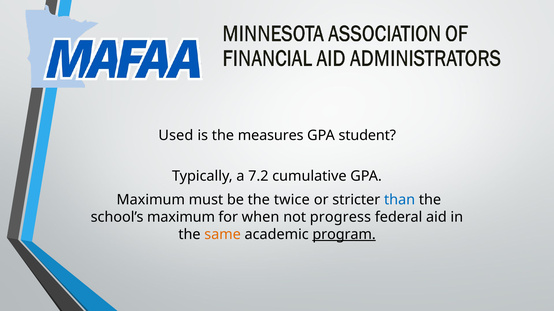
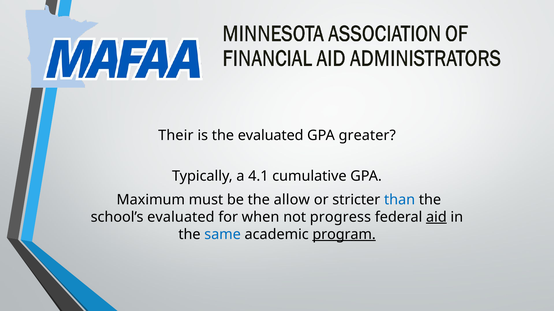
Used: Used -> Their
the measures: measures -> evaluated
student: student -> greater
7.2: 7.2 -> 4.1
twice: twice -> allow
school’s maximum: maximum -> evaluated
aid underline: none -> present
same colour: orange -> blue
